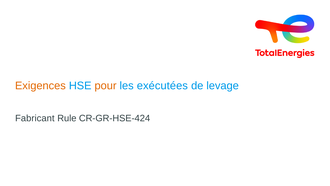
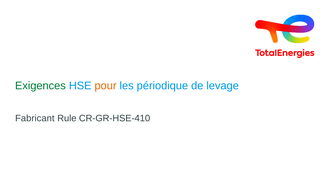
Exigences colour: orange -> green
exécutées: exécutées -> périodique
CR-GR-HSE-424: CR-GR-HSE-424 -> CR-GR-HSE-410
